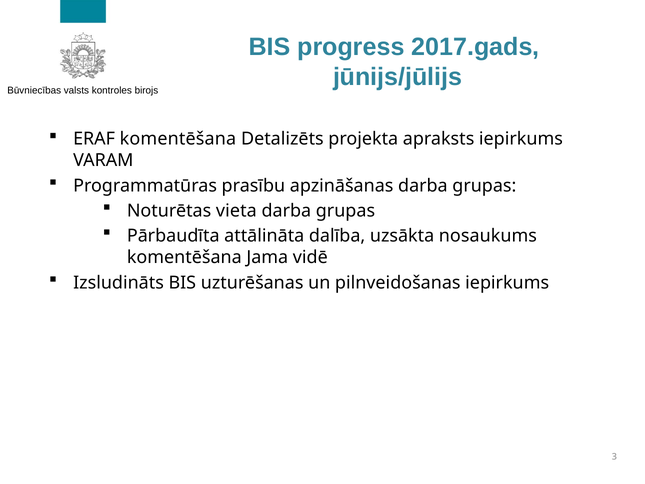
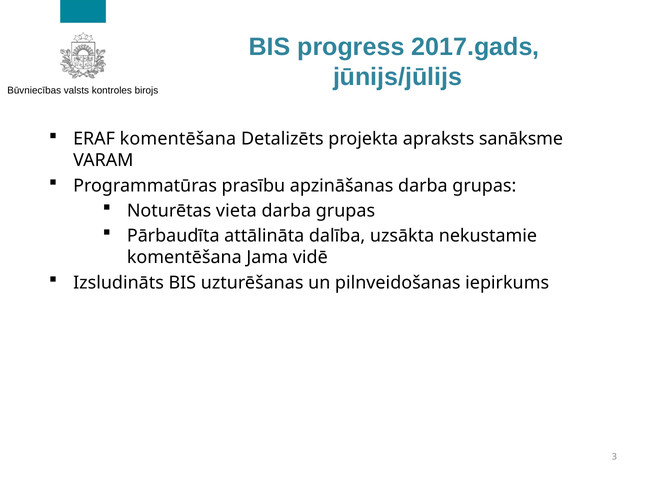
apraksts iepirkums: iepirkums -> sanāksme
nosaukums: nosaukums -> nekustamie
